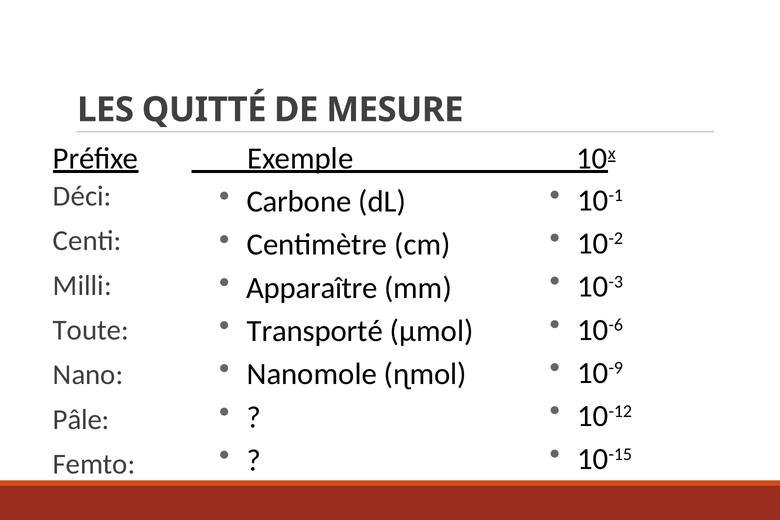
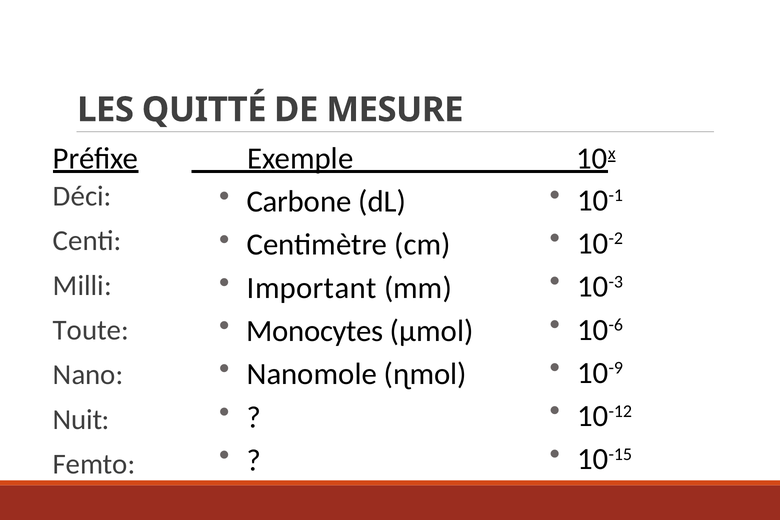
Apparaître: Apparaître -> Important
Transporté: Transporté -> Monocytes
Pâle: Pâle -> Nuit
